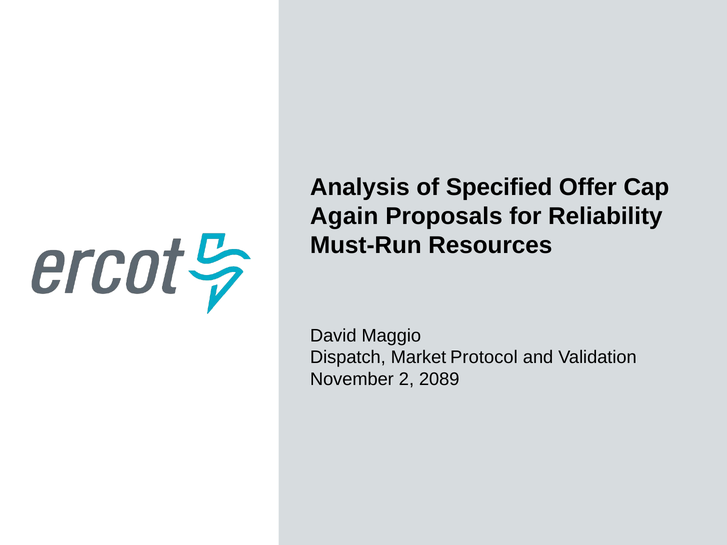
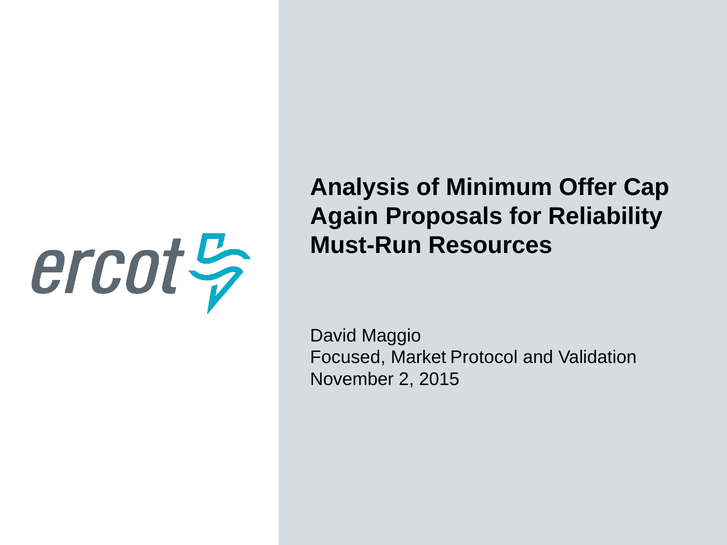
Specified: Specified -> Minimum
Dispatch: Dispatch -> Focused
2089: 2089 -> 2015
